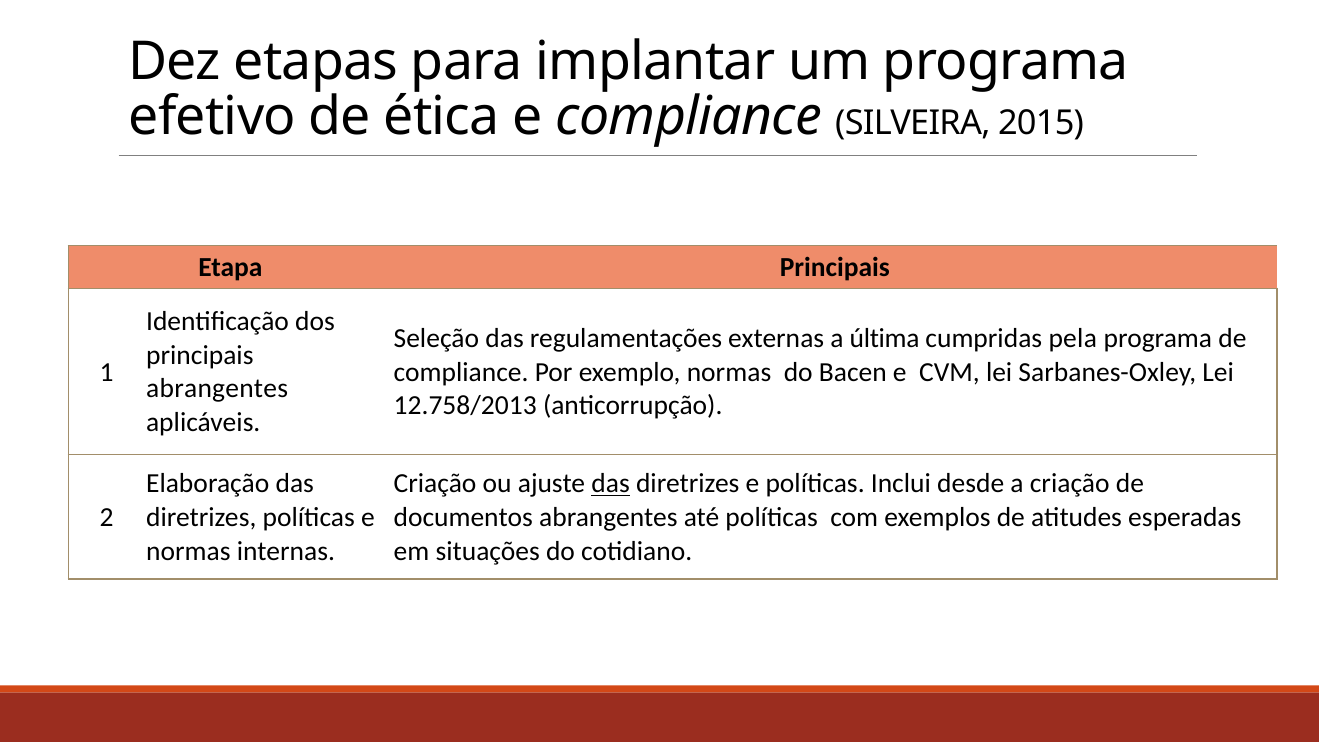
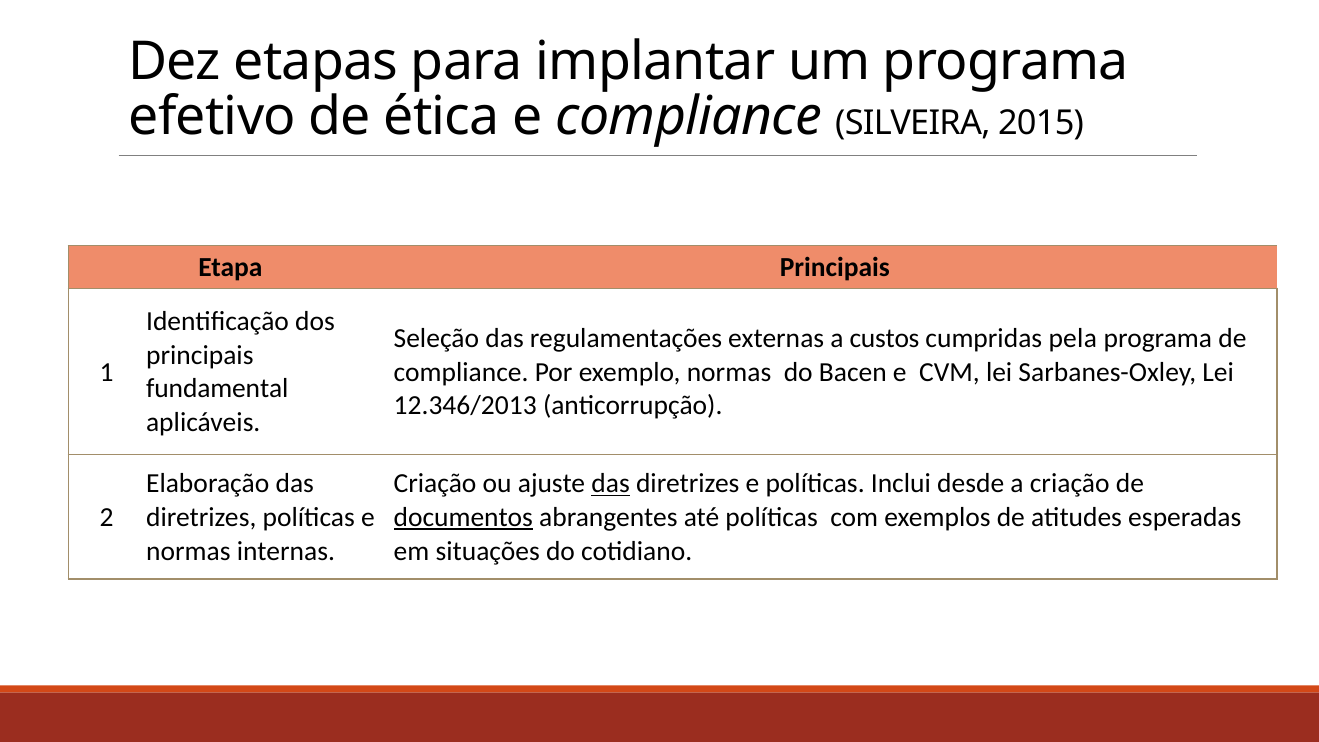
última: última -> custos
abrangentes at (217, 389): abrangentes -> fundamental
12.758/2013: 12.758/2013 -> 12.346/2013
documentos underline: none -> present
